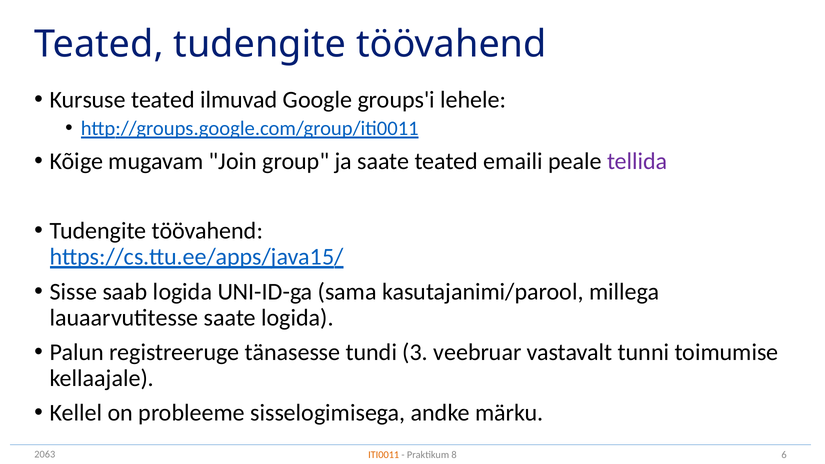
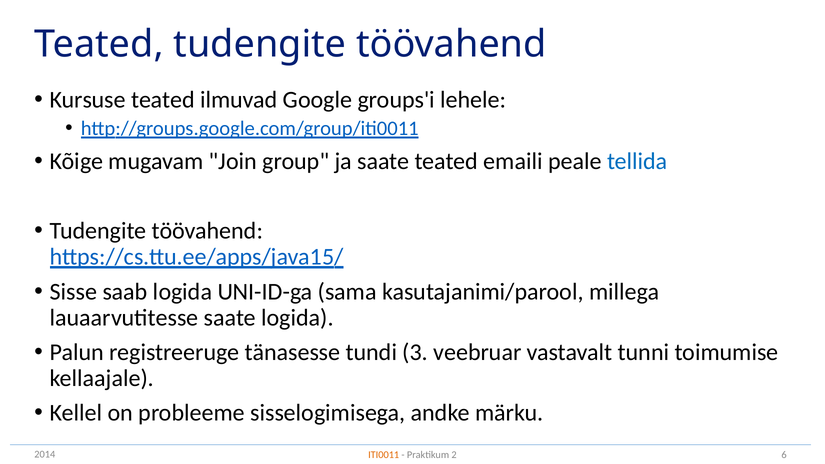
tellida colour: purple -> blue
2063: 2063 -> 2014
8: 8 -> 2
